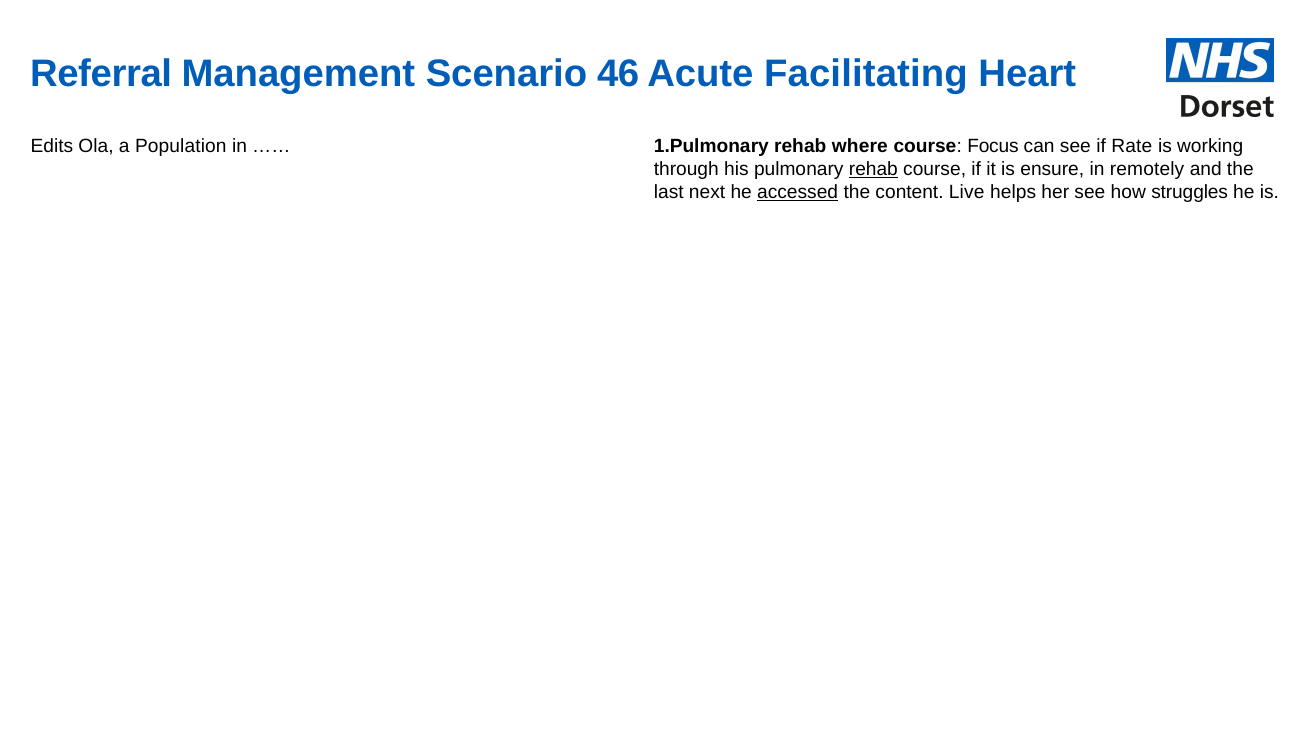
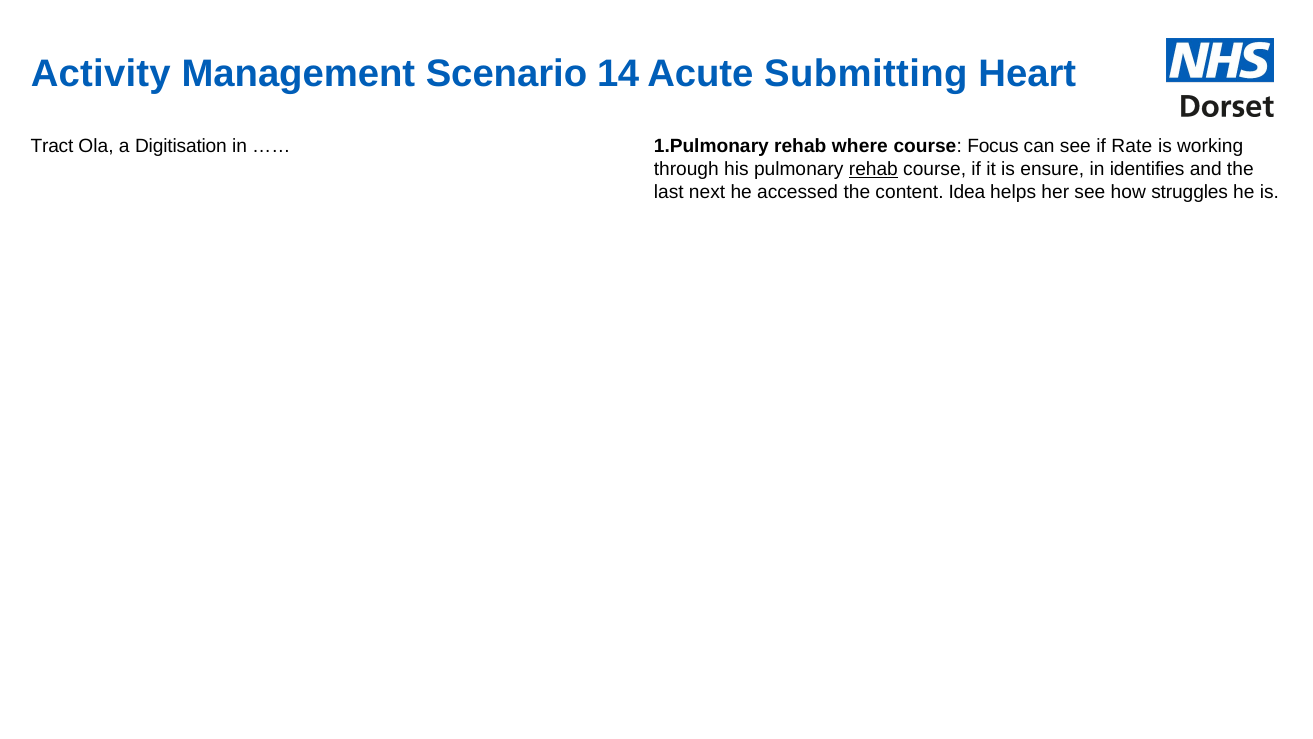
Referral: Referral -> Activity
46: 46 -> 14
Facilitating: Facilitating -> Submitting
Edits: Edits -> Tract
Population: Population -> Digitisation
remotely: remotely -> identifies
accessed underline: present -> none
Live: Live -> Idea
